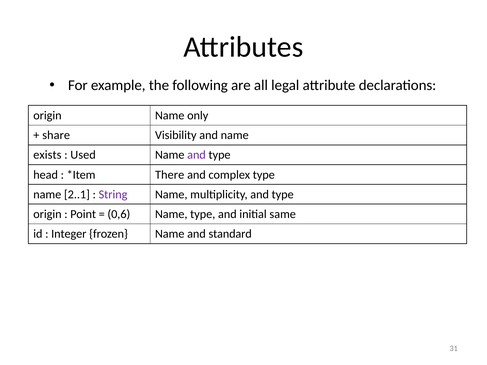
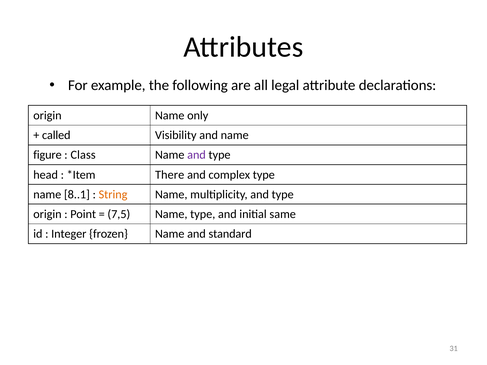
share: share -> called
exists: exists -> figure
Used: Used -> Class
2..1: 2..1 -> 8..1
String colour: purple -> orange
0,6: 0,6 -> 7,5
